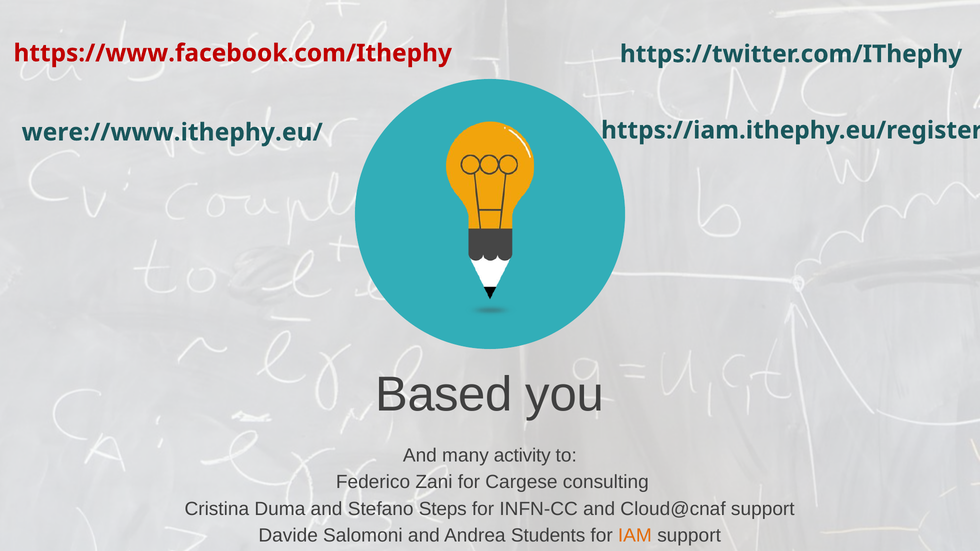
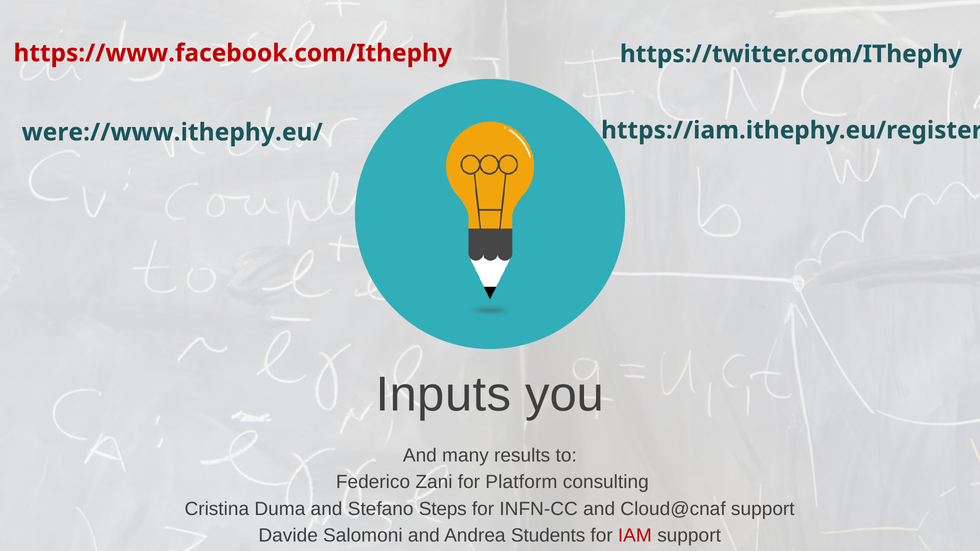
Based: Based -> Inputs
activity: activity -> results
Cargese: Cargese -> Platform
IAM colour: orange -> red
